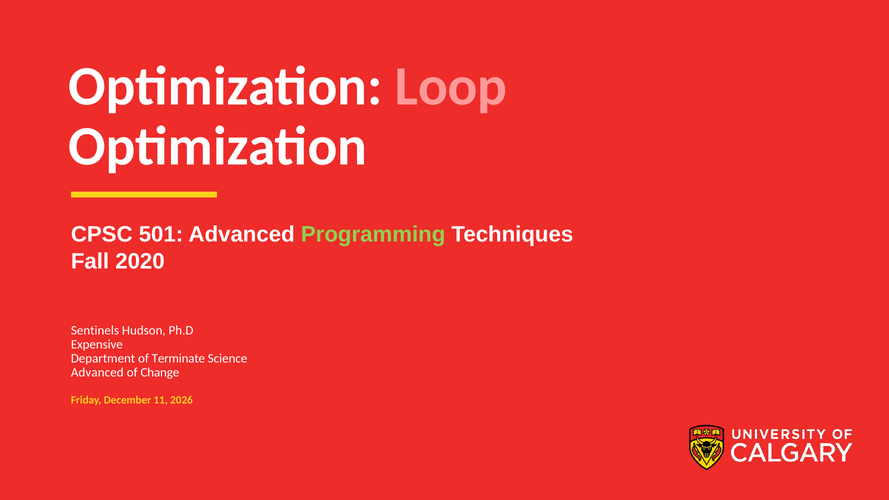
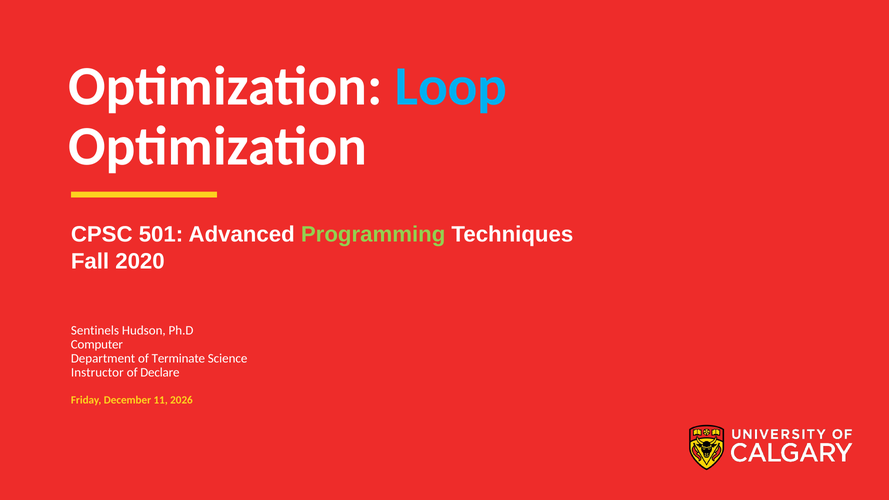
Loop colour: pink -> light blue
Expensive: Expensive -> Computer
Advanced at (97, 373): Advanced -> Instructor
Change: Change -> Declare
